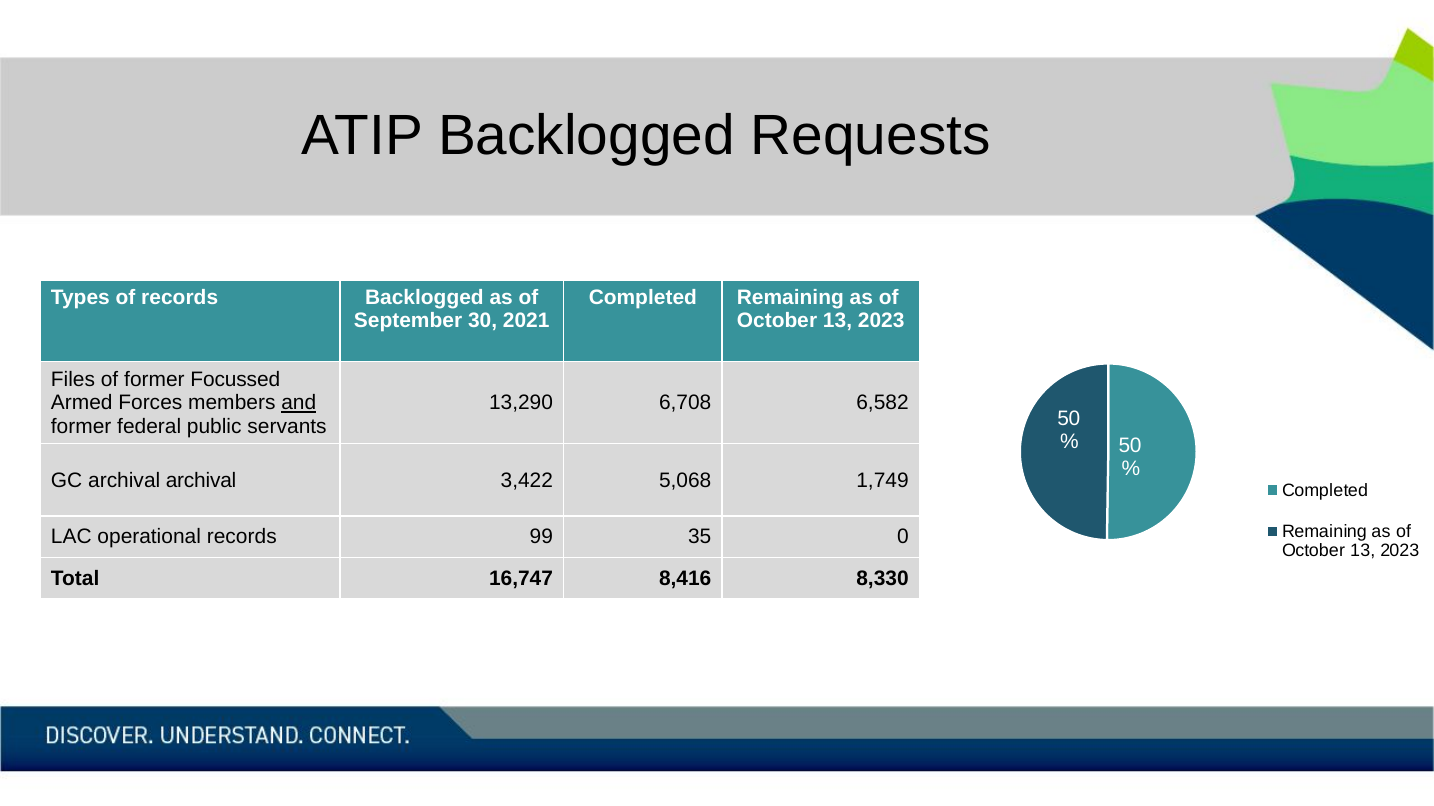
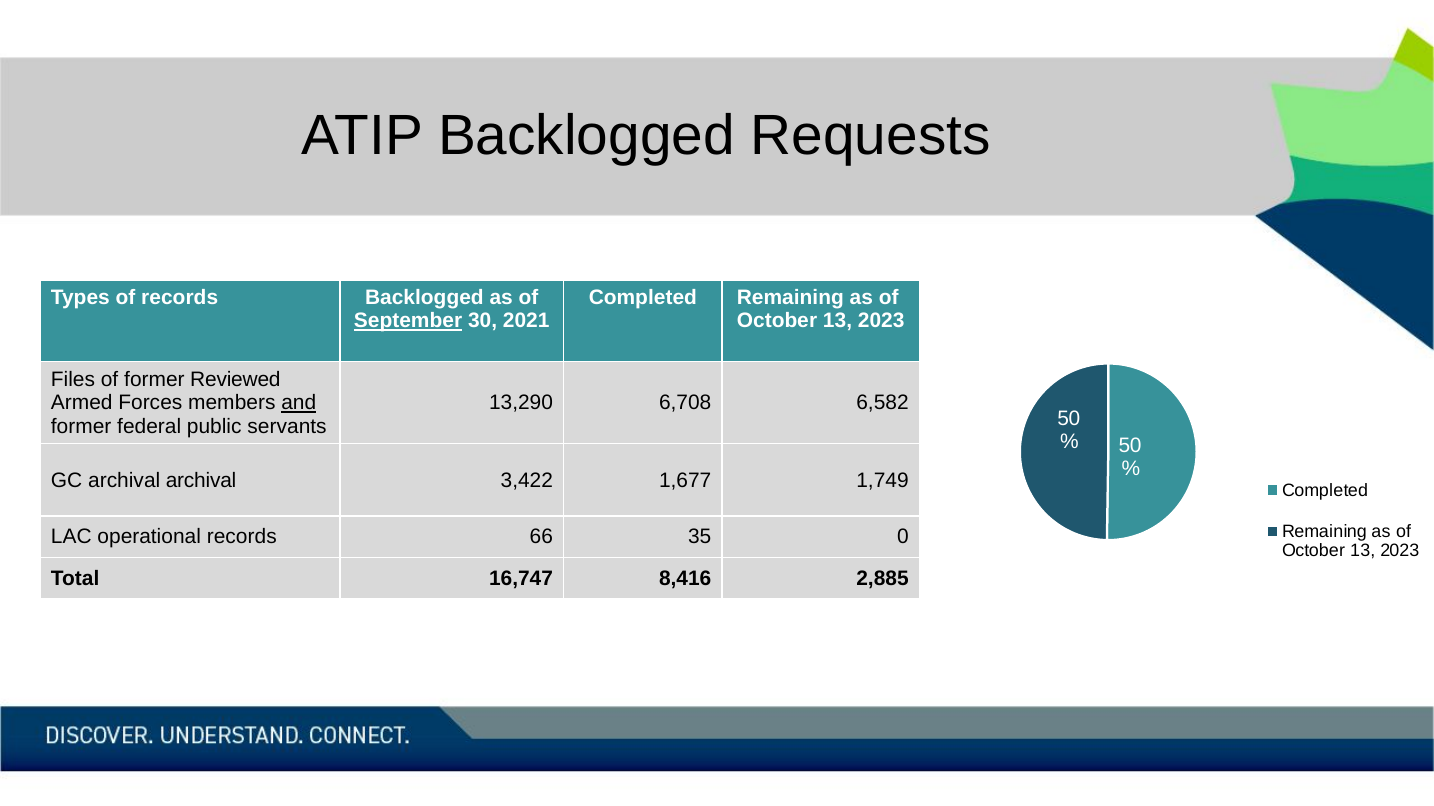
September underline: none -> present
Focussed: Focussed -> Reviewed
5,068: 5,068 -> 1,677
99: 99 -> 66
8,330: 8,330 -> 2,885
